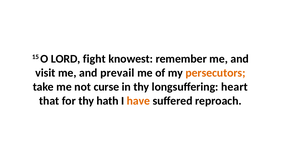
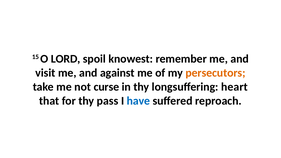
fight: fight -> spoil
prevail: prevail -> against
hath: hath -> pass
have colour: orange -> blue
